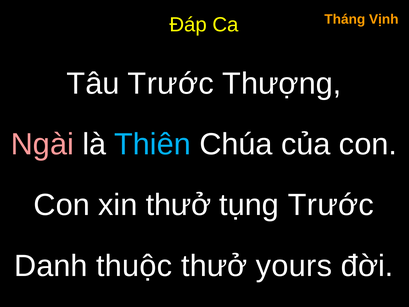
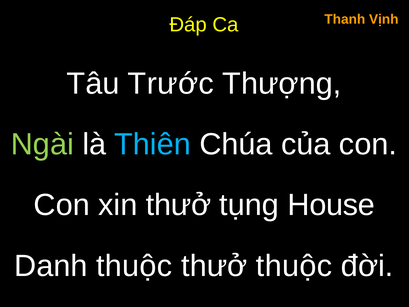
Tháng: Tháng -> Thanh
Ngài colour: pink -> light green
tụng Trước: Trước -> House
thưở yours: yours -> thuộc
